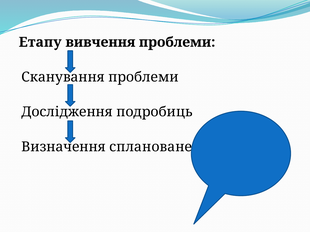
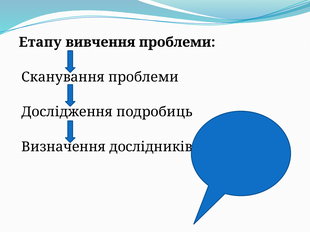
сплановане: сплановане -> дослідників
